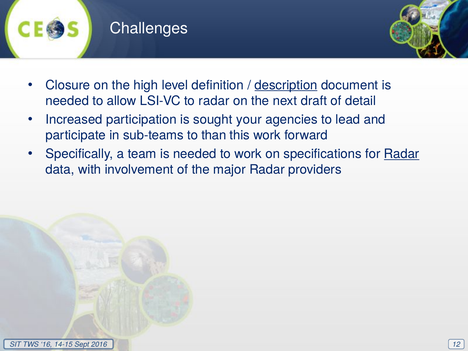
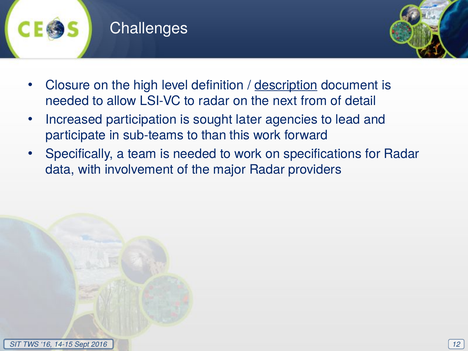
draft: draft -> from
your: your -> later
Radar at (402, 154) underline: present -> none
